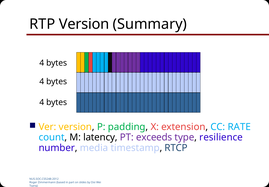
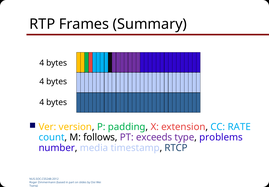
RTP Version: Version -> Frames
latency: latency -> follows
resilience: resilience -> problems
